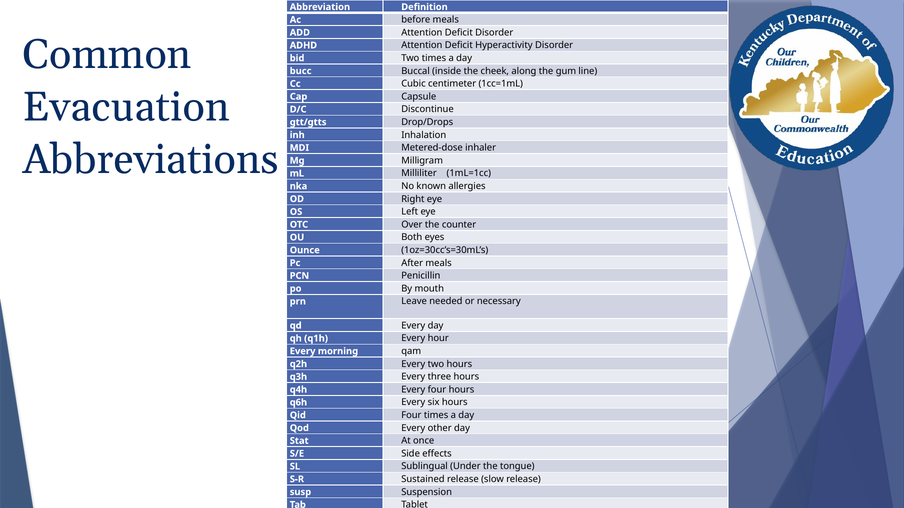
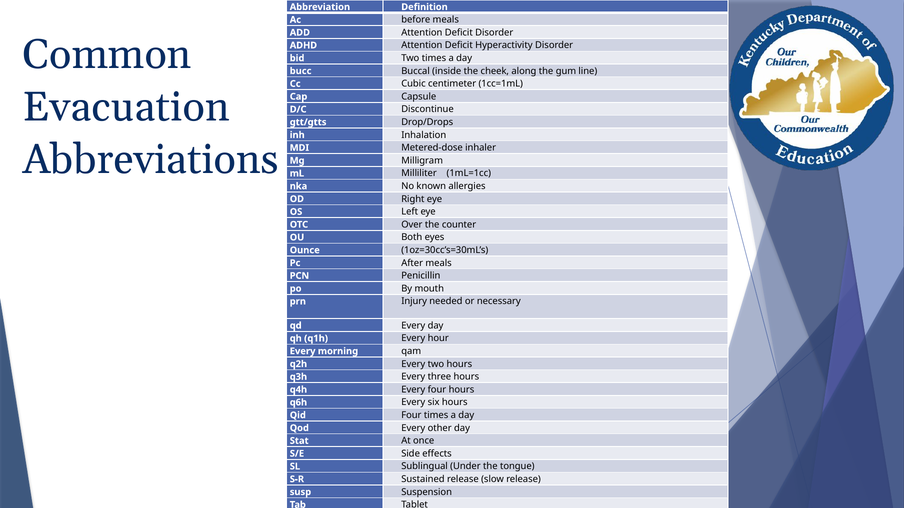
Leave: Leave -> Injury
